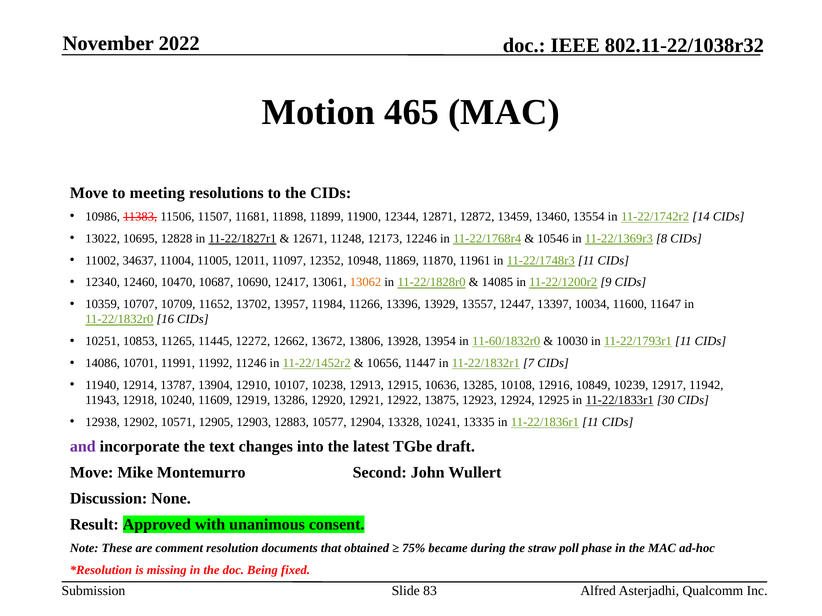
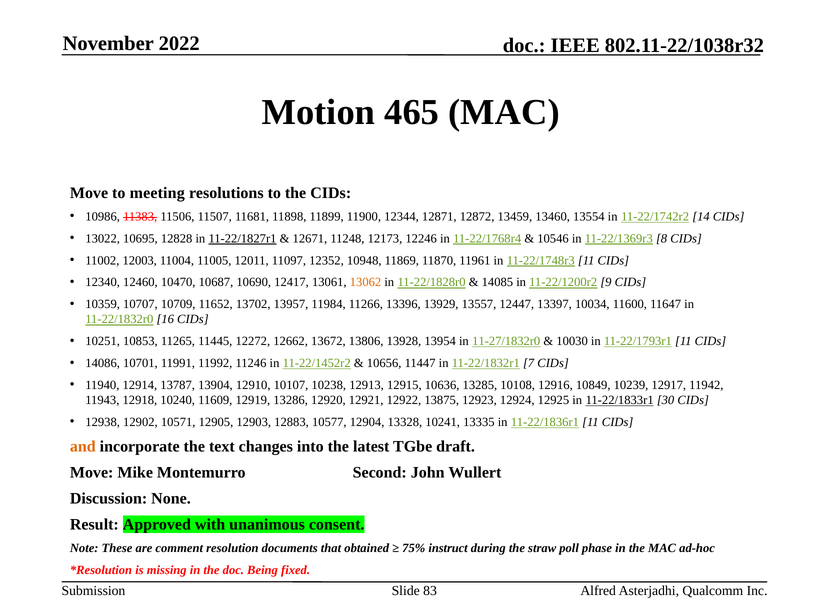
34637: 34637 -> 12003
11-60/1832r0: 11-60/1832r0 -> 11-27/1832r0
and colour: purple -> orange
became: became -> instruct
